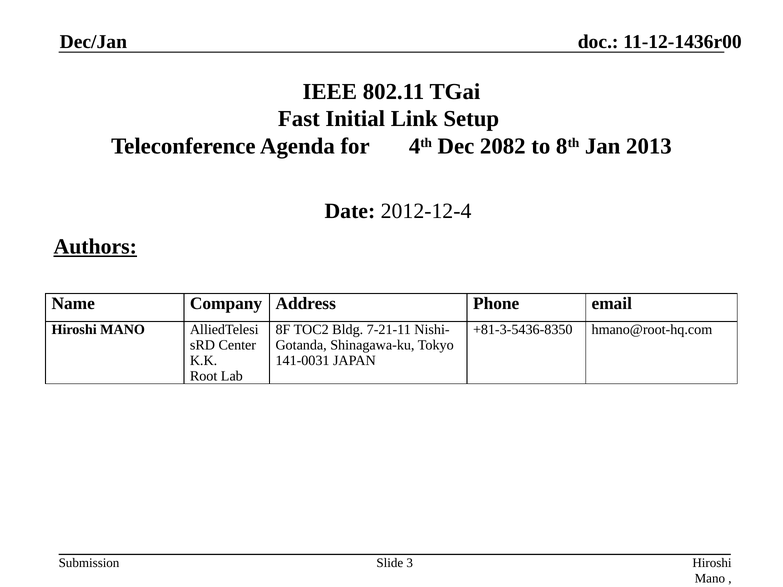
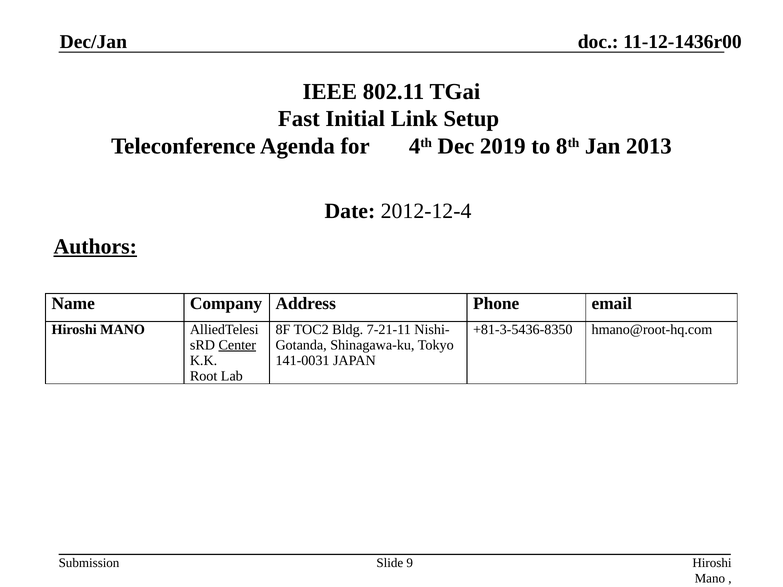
2082: 2082 -> 2019
Center underline: none -> present
3: 3 -> 9
